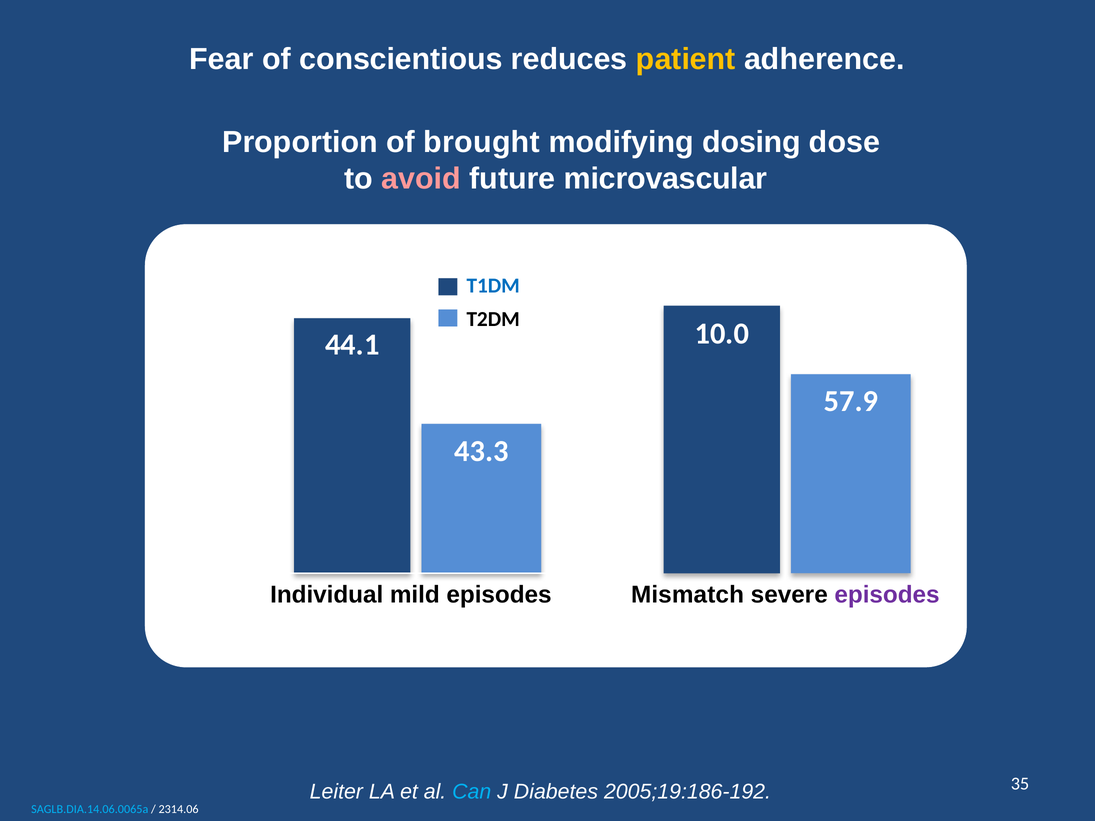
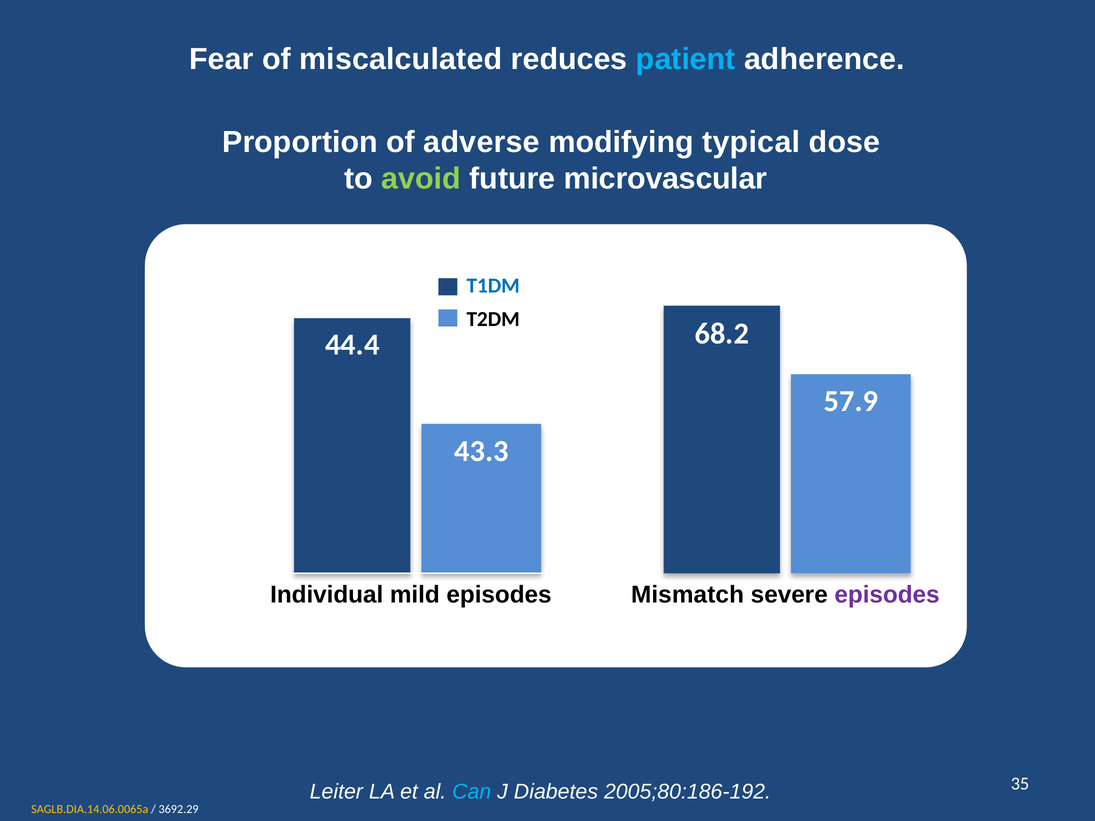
conscientious: conscientious -> miscalculated
patient colour: yellow -> light blue
brought: brought -> adverse
dosing: dosing -> typical
avoid colour: pink -> light green
10.0: 10.0 -> 68.2
44.1: 44.1 -> 44.4
2005;19:186-192: 2005;19:186-192 -> 2005;80:186-192
SAGLB.DIA.14.06.0065a colour: light blue -> yellow
2314.06: 2314.06 -> 3692.29
